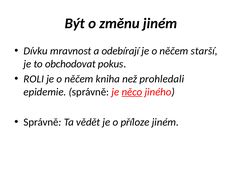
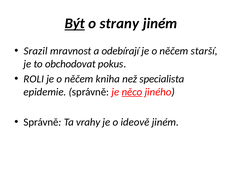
Být underline: none -> present
změnu: změnu -> strany
Dívku: Dívku -> Srazil
prohledali: prohledali -> specialista
vědět: vědět -> vrahy
příloze: příloze -> ideově
